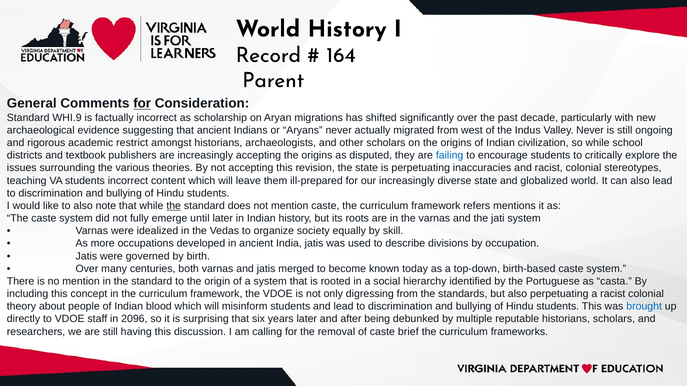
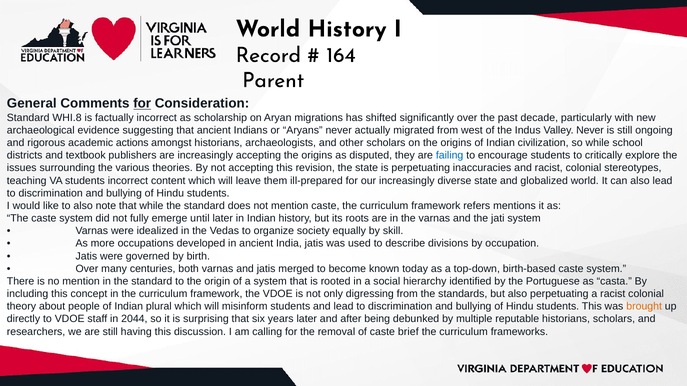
WHI.9: WHI.9 -> WHI.8
restrict: restrict -> actions
the at (174, 206) underline: present -> none
blood: blood -> plural
brought colour: blue -> orange
2096: 2096 -> 2044
